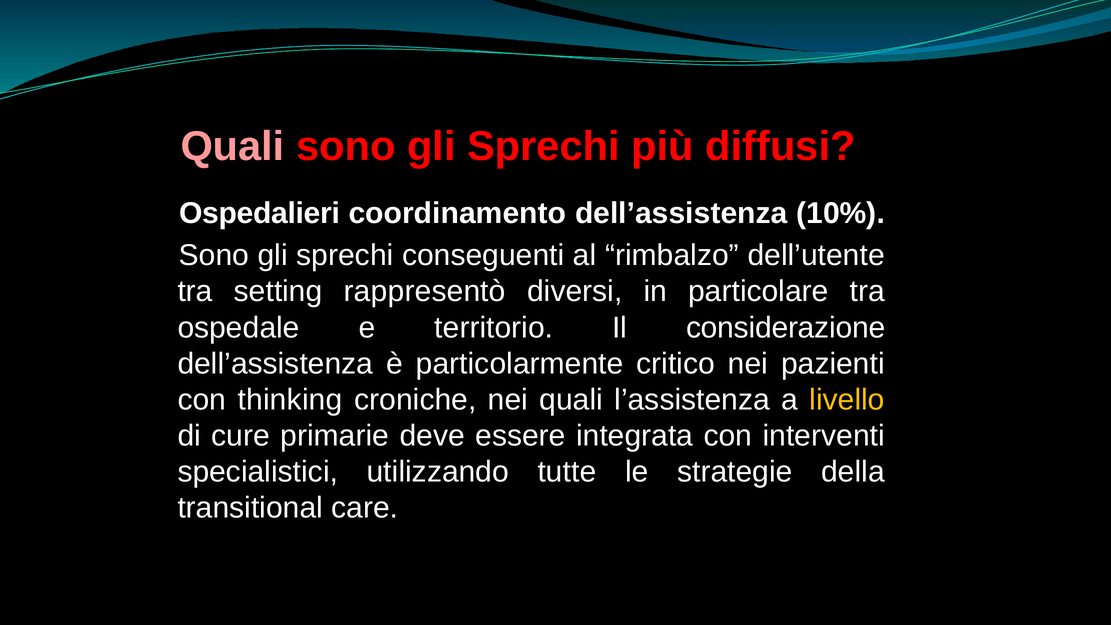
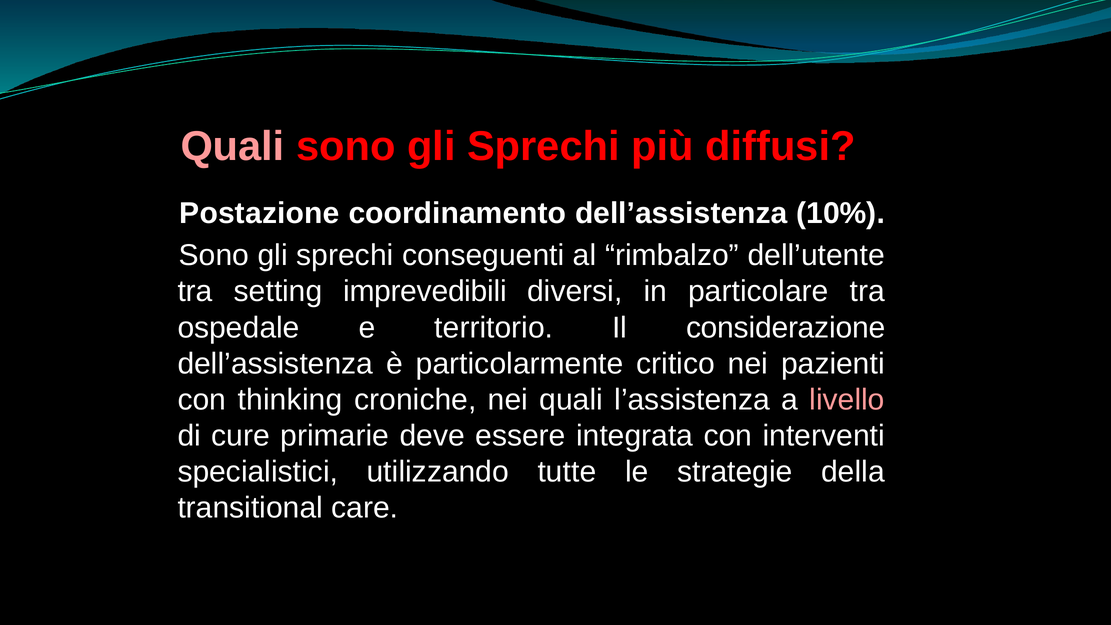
Ospedalieri: Ospedalieri -> Postazione
rappresentò: rappresentò -> imprevedibili
livello colour: yellow -> pink
